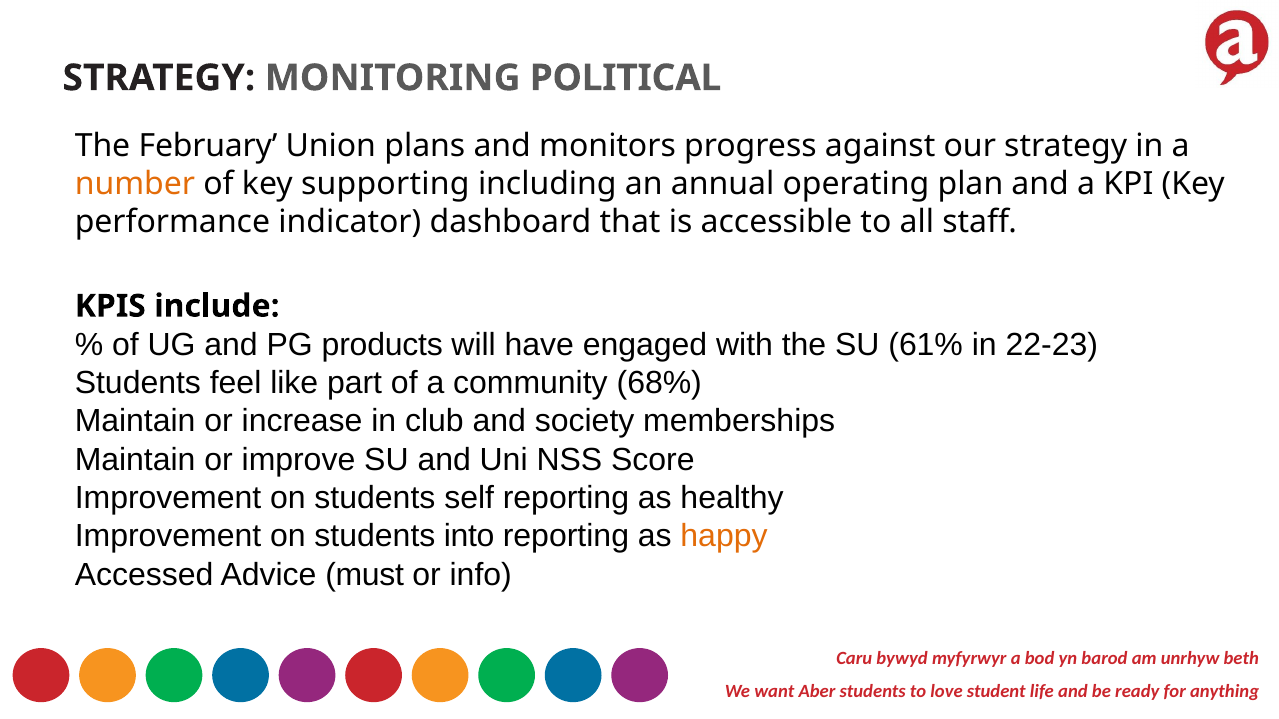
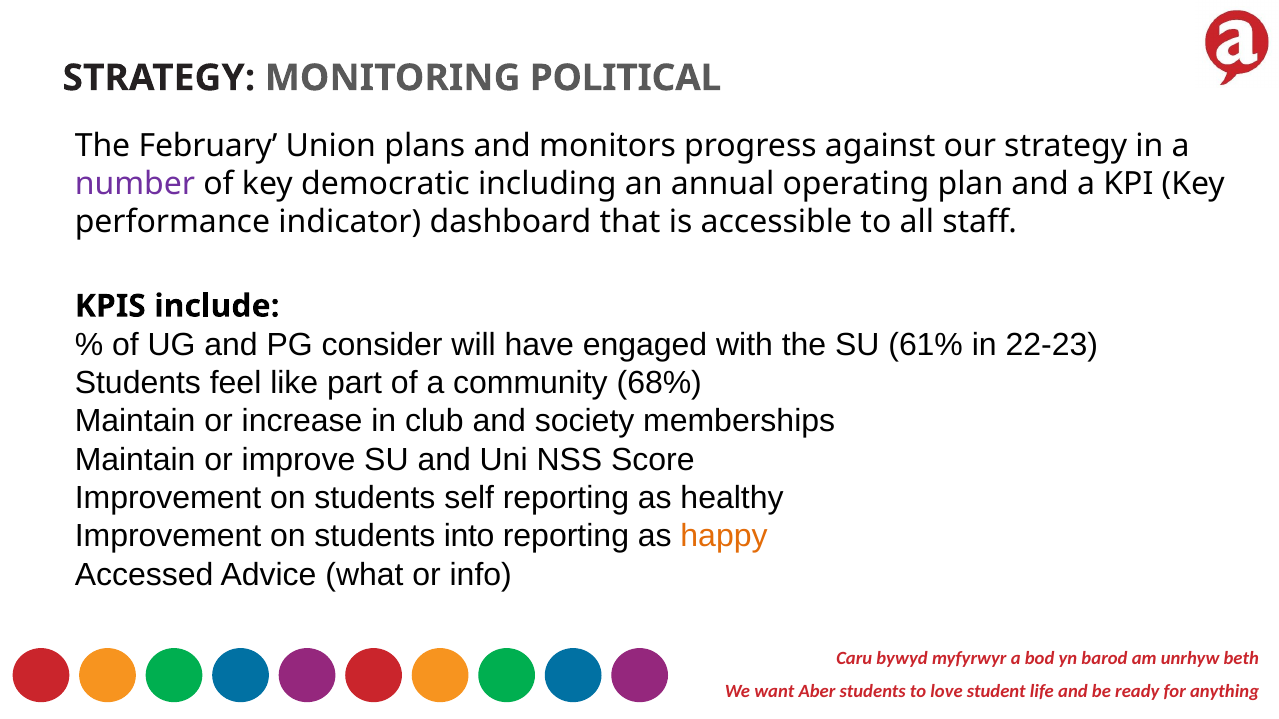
number colour: orange -> purple
supporting: supporting -> democratic
products: products -> consider
must: must -> what
